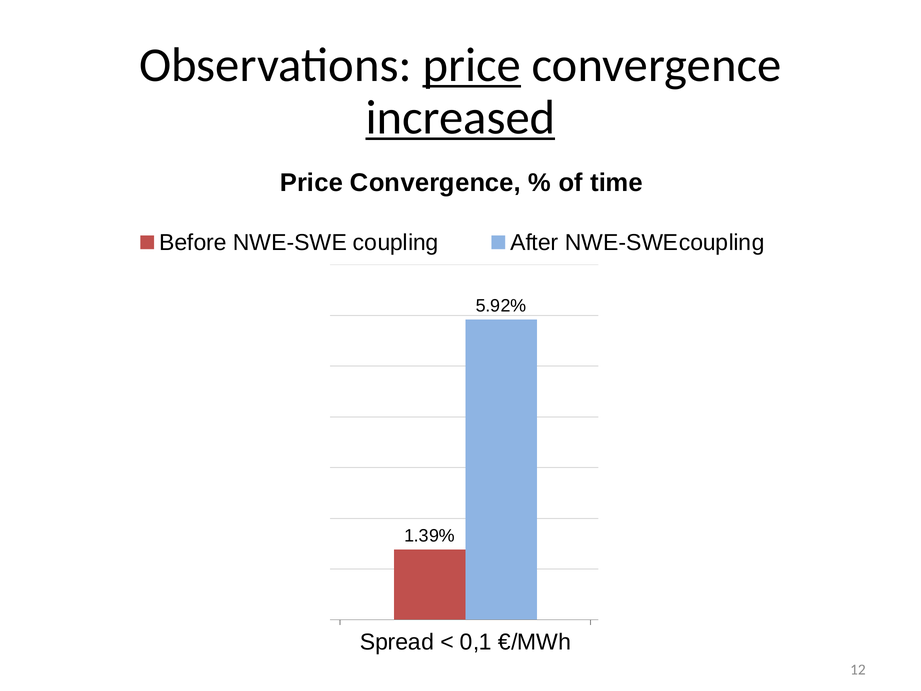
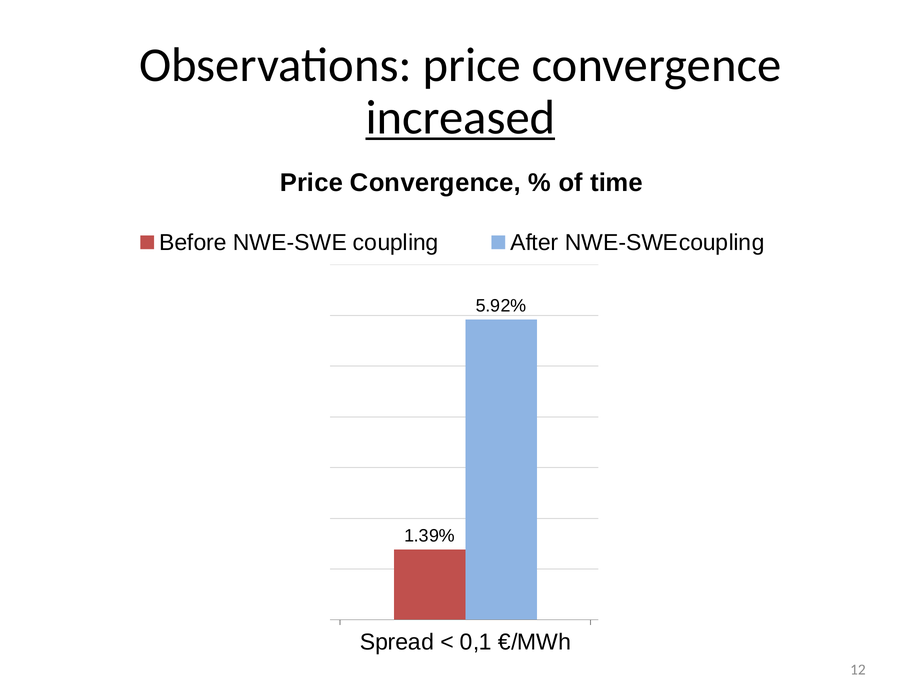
price at (472, 65) underline: present -> none
